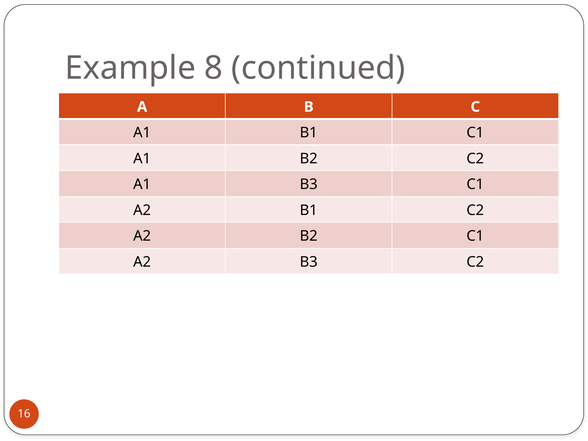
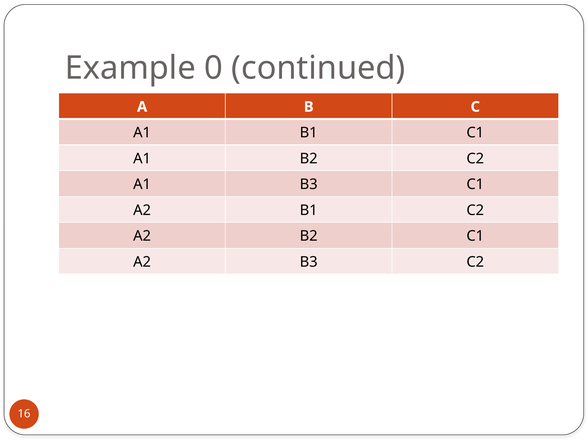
8: 8 -> 0
